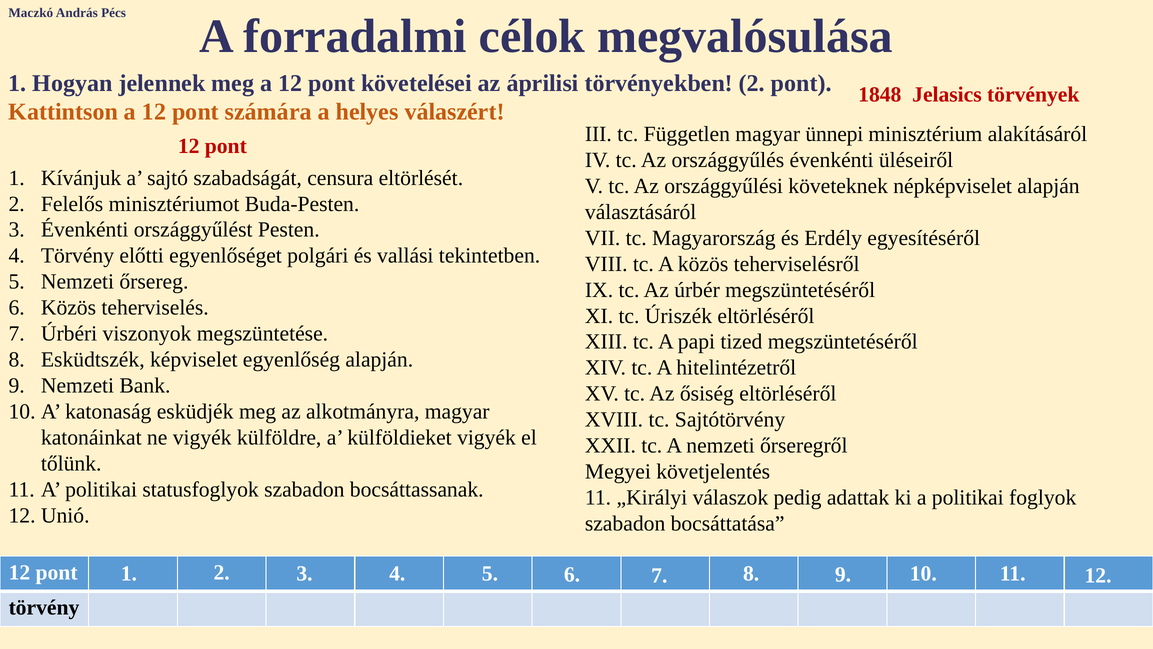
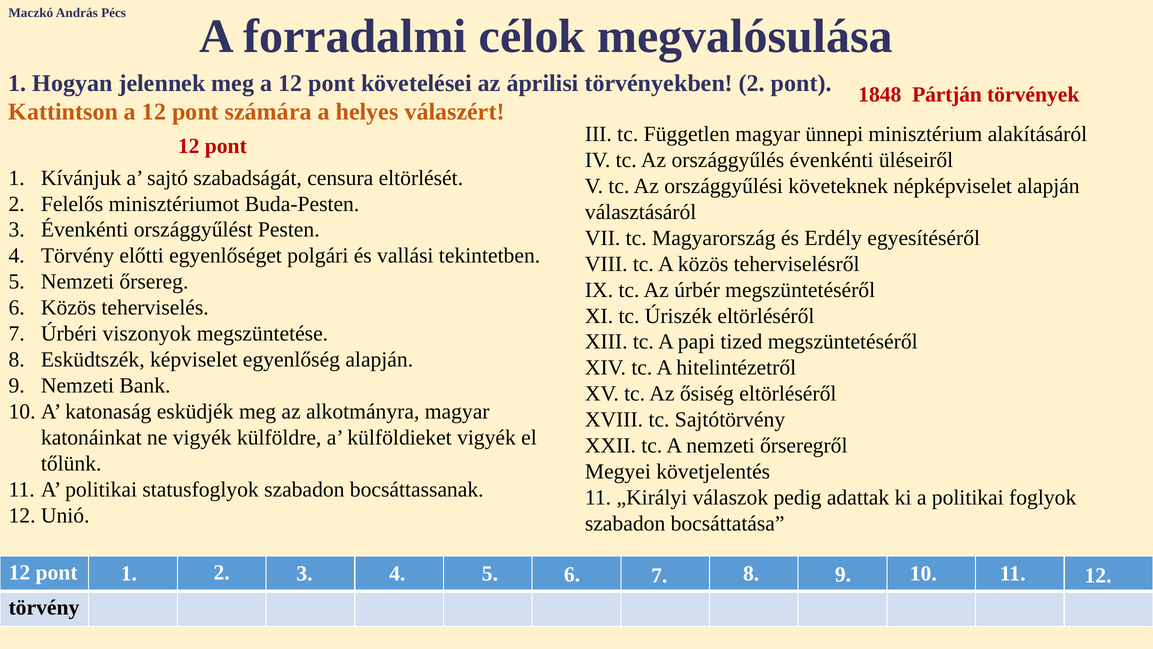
Jelasics: Jelasics -> Pártján
